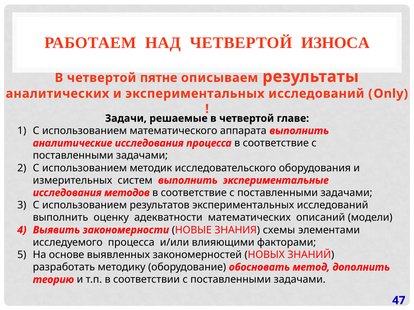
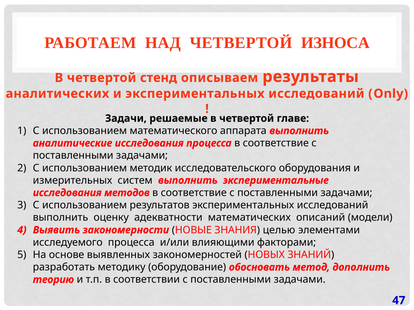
пятне: пятне -> стенд
схемы: схемы -> целью
